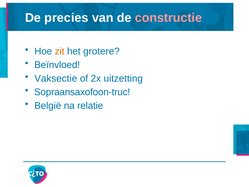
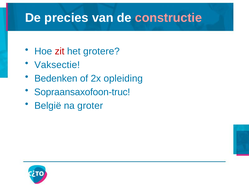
zit colour: orange -> red
Beïnvloed: Beïnvloed -> Vaksectie
Vaksectie: Vaksectie -> Bedenken
uitzetting: uitzetting -> opleiding
relatie: relatie -> groter
